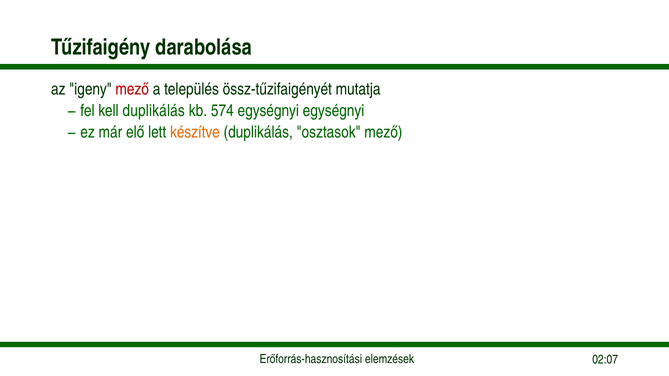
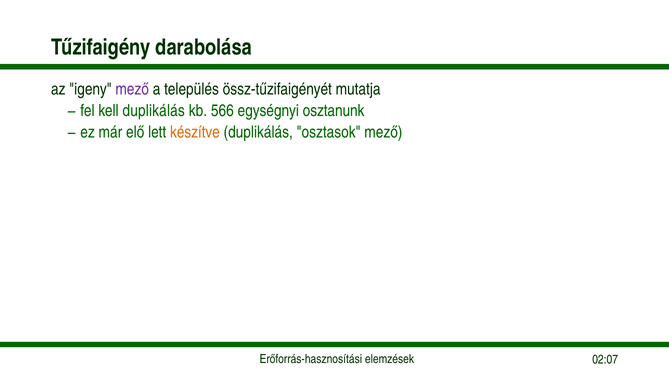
mező at (132, 89) colour: red -> purple
574: 574 -> 566
egységnyi egységnyi: egységnyi -> osztanunk
